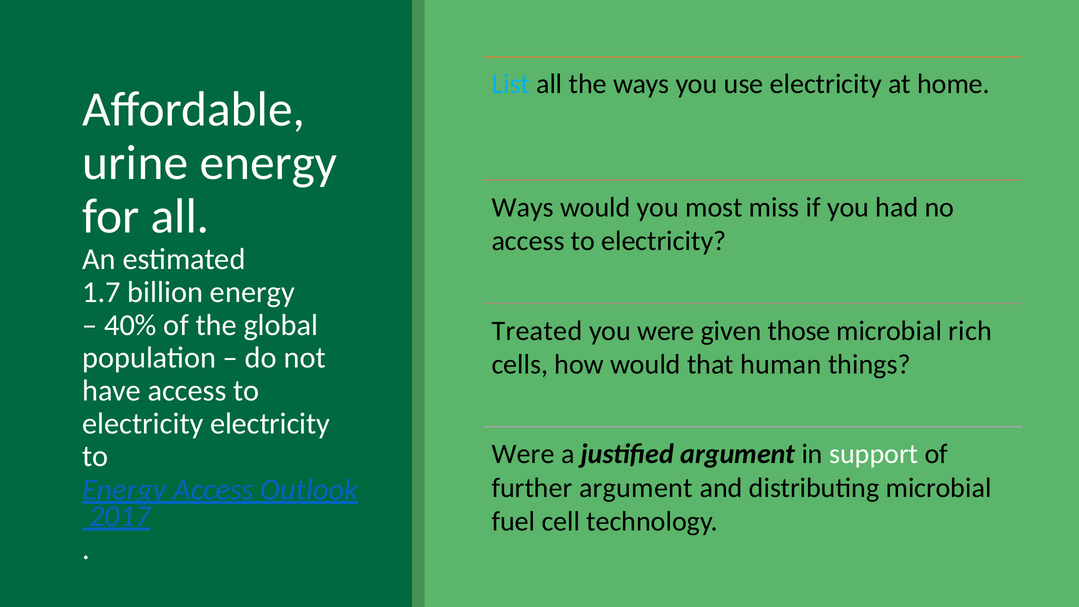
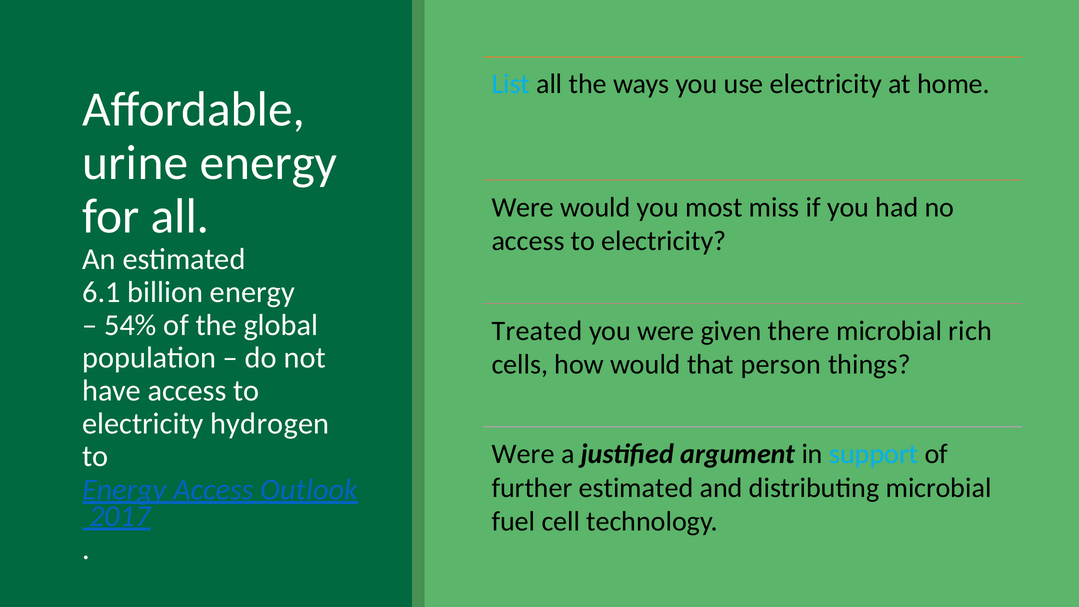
Ways at (523, 207): Ways -> Were
1.7: 1.7 -> 6.1
40%: 40% -> 54%
those: those -> there
human: human -> person
electricity electricity: electricity -> hydrogen
support colour: white -> light blue
further argument: argument -> estimated
